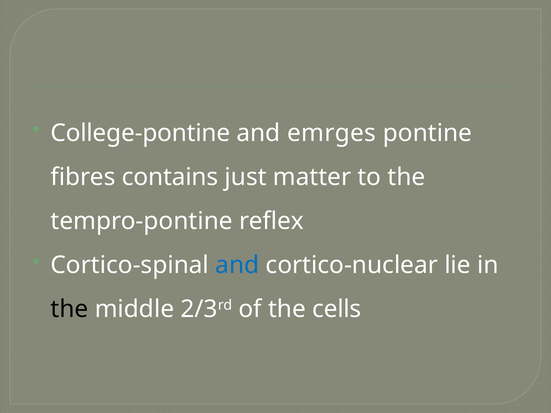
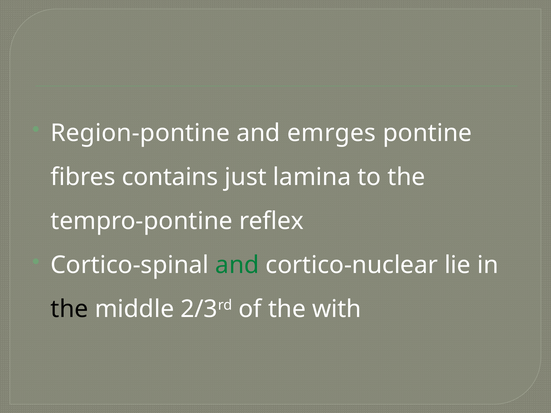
College-pontine: College-pontine -> Region-pontine
matter: matter -> lamina
and at (237, 265) colour: blue -> green
cells: cells -> with
